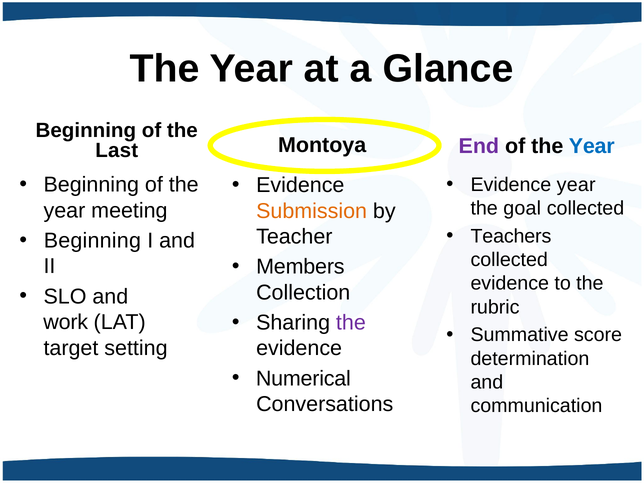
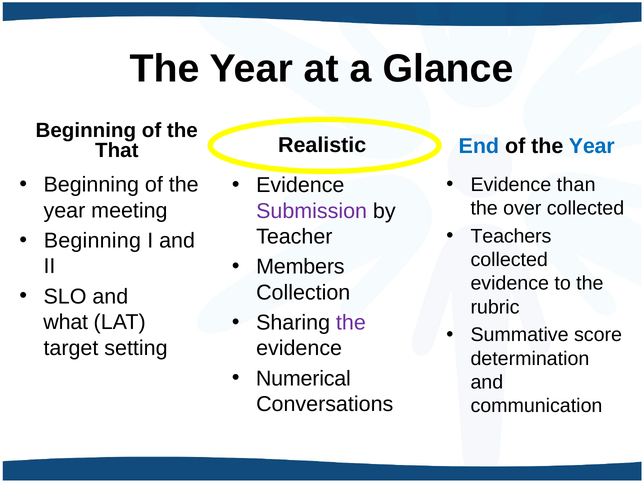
Montoya: Montoya -> Realistic
End colour: purple -> blue
Last: Last -> That
Evidence year: year -> than
goal: goal -> over
Submission colour: orange -> purple
work: work -> what
